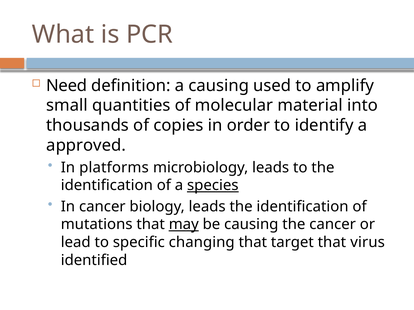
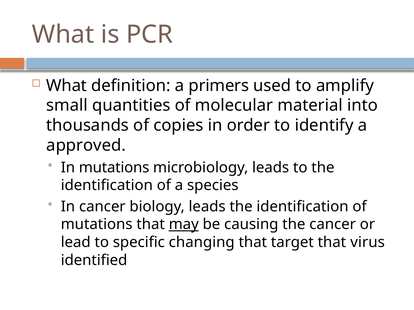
Need at (67, 86): Need -> What
a causing: causing -> primers
In platforms: platforms -> mutations
species underline: present -> none
